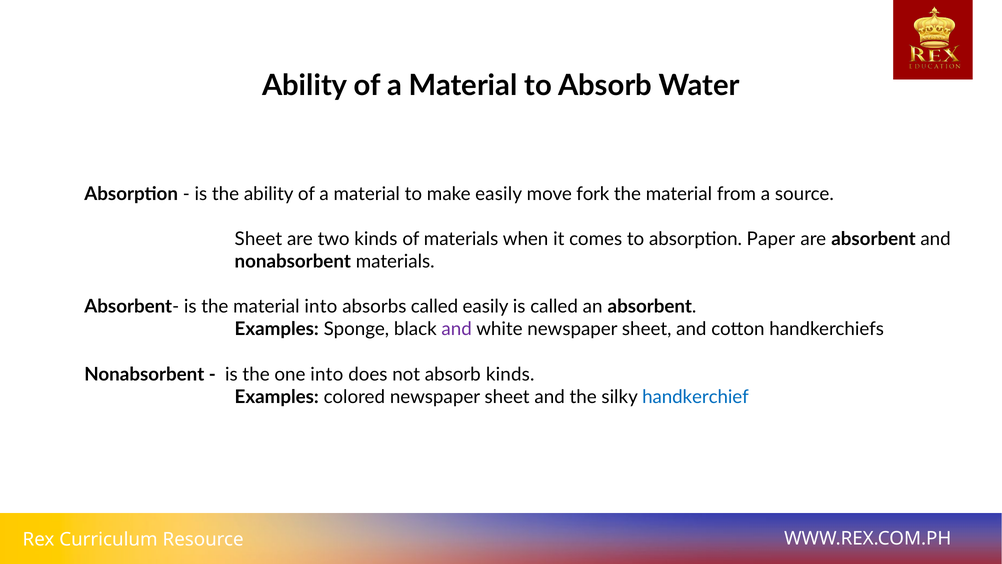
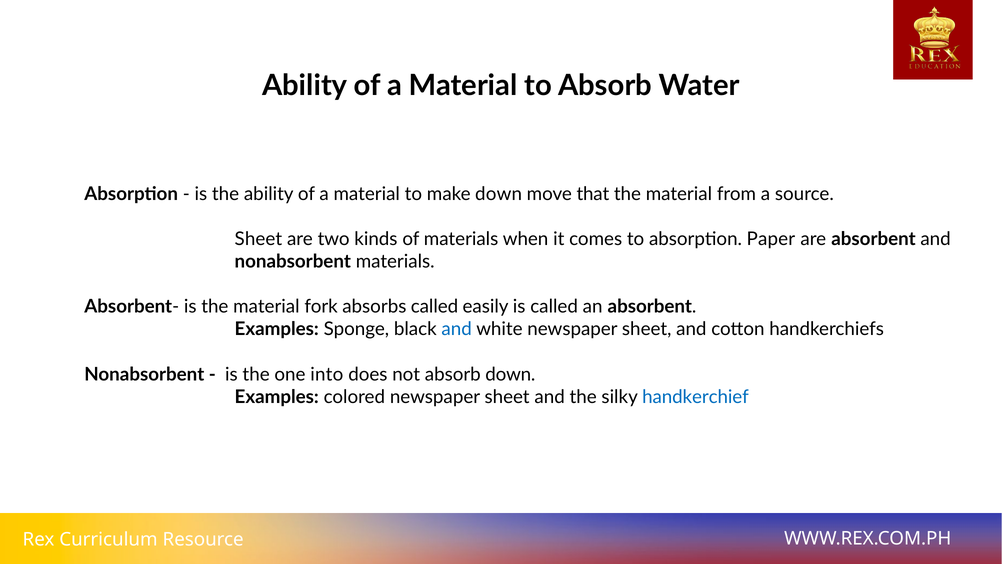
make easily: easily -> down
fork: fork -> that
material into: into -> fork
and at (457, 329) colour: purple -> blue
absorb kinds: kinds -> down
